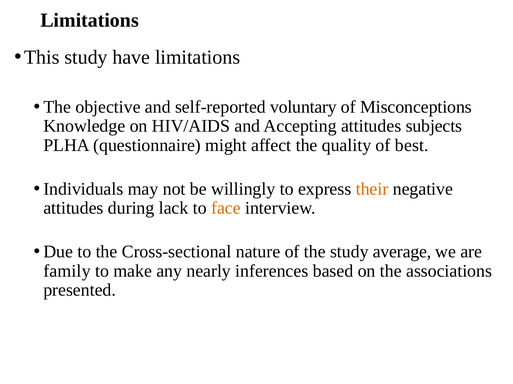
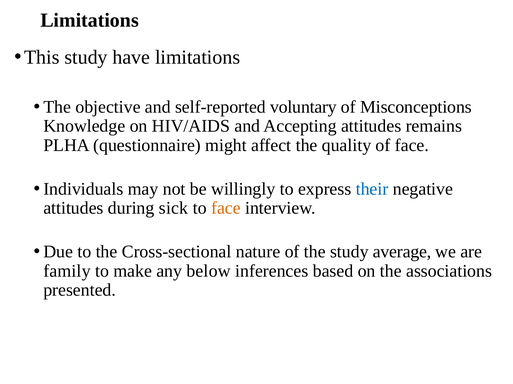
subjects: subjects -> remains
of best: best -> face
their colour: orange -> blue
lack: lack -> sick
nearly: nearly -> below
